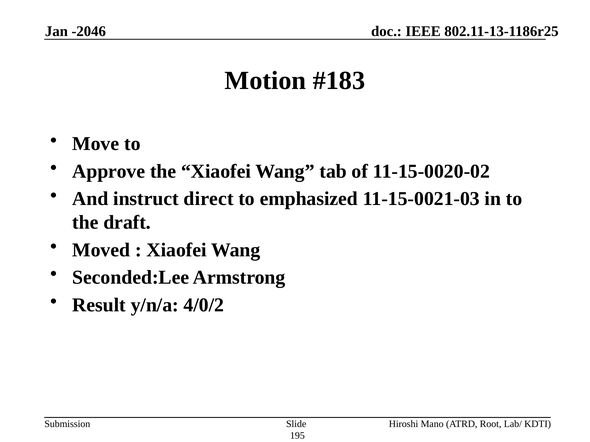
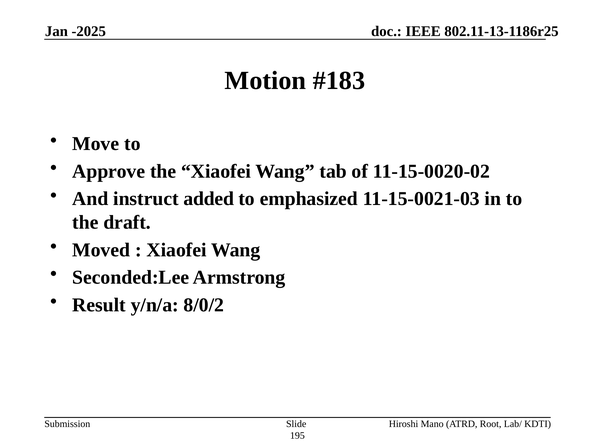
-2046: -2046 -> -2025
direct: direct -> added
4/0/2: 4/0/2 -> 8/0/2
